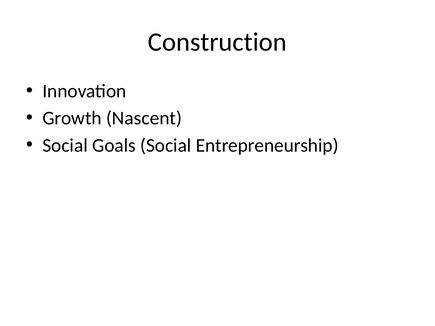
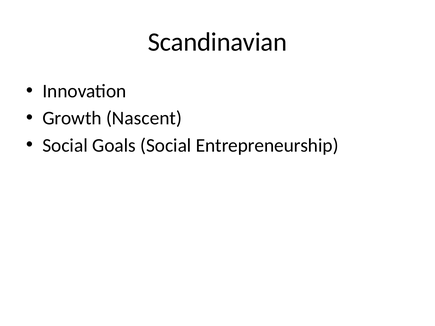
Construction: Construction -> Scandinavian
